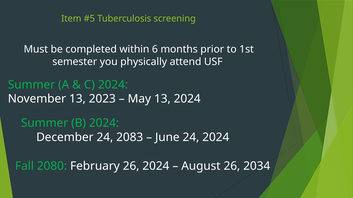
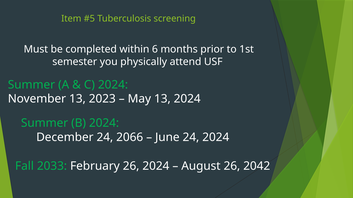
2083: 2083 -> 2066
2080: 2080 -> 2033
2034: 2034 -> 2042
